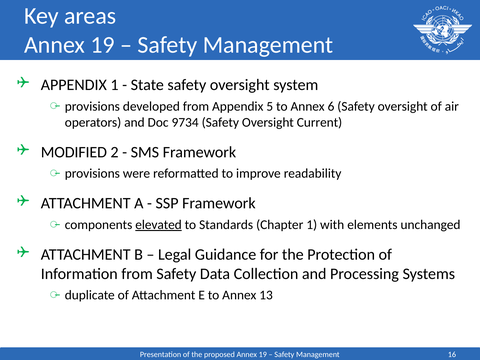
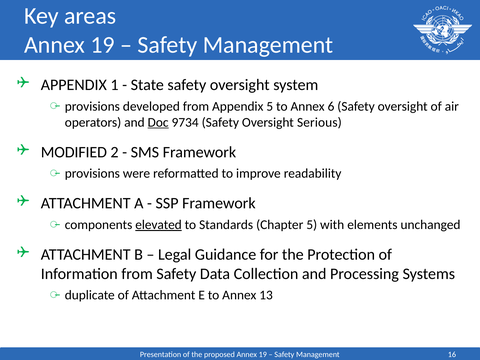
Doc underline: none -> present
Current: Current -> Serious
Chapter 1: 1 -> 5
